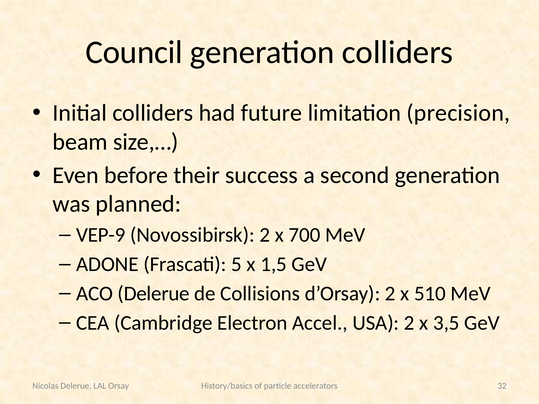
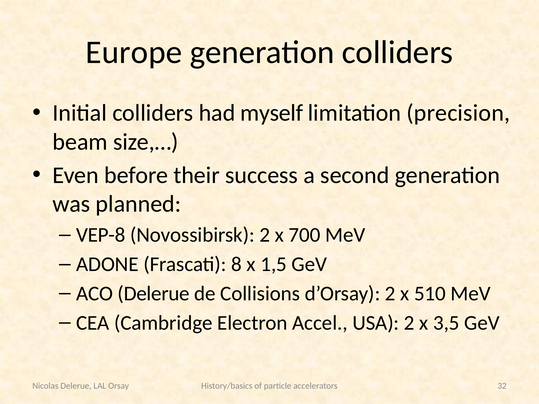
Council: Council -> Europe
future: future -> myself
VEP-9: VEP-9 -> VEP-8
5: 5 -> 8
